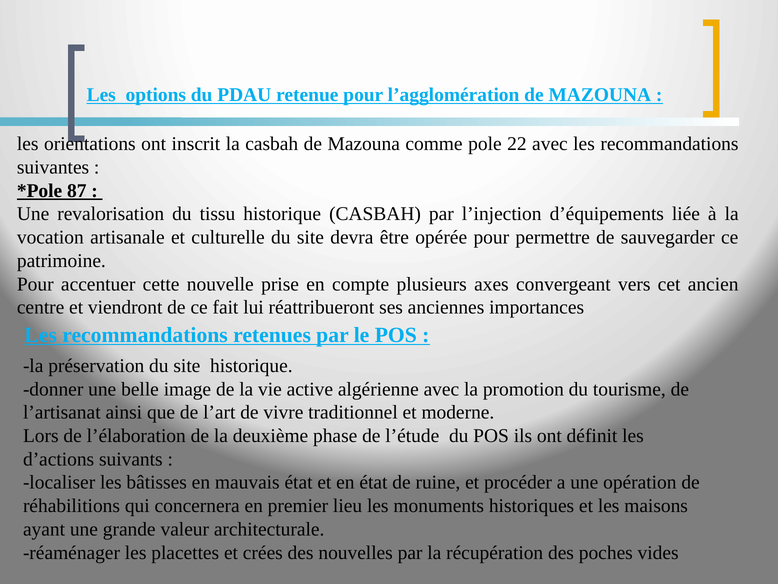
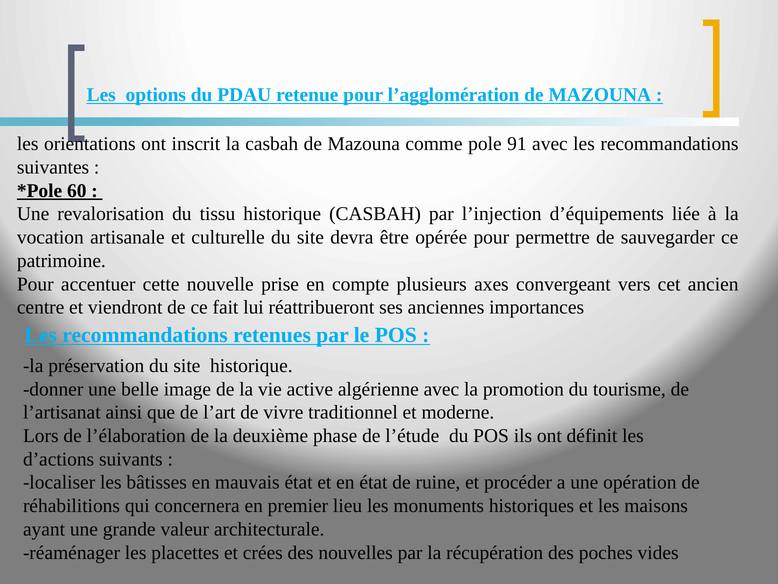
22: 22 -> 91
87: 87 -> 60
